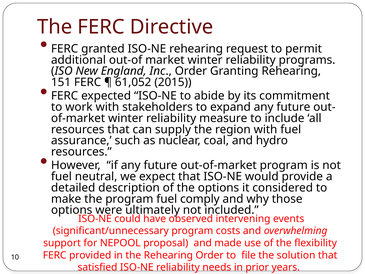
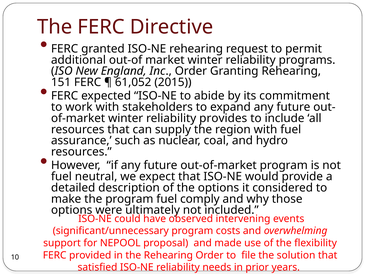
measure: measure -> provides
